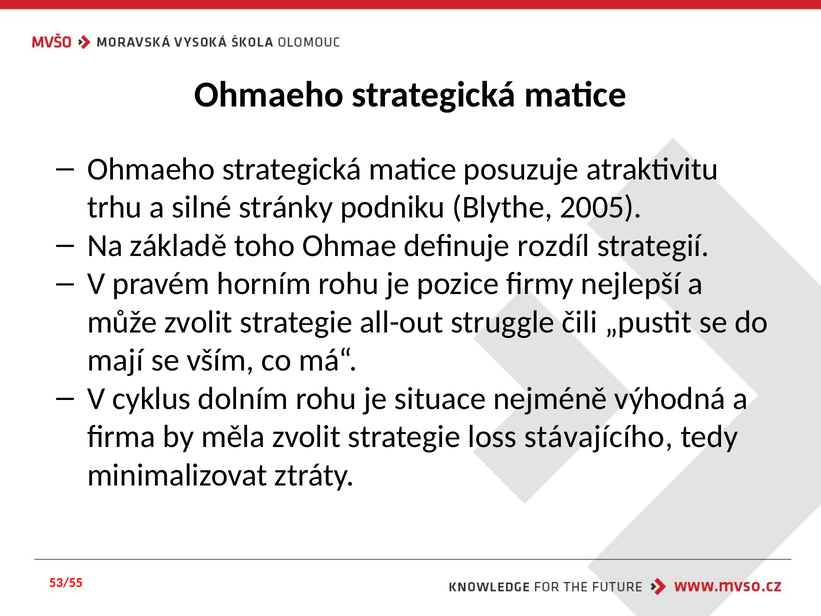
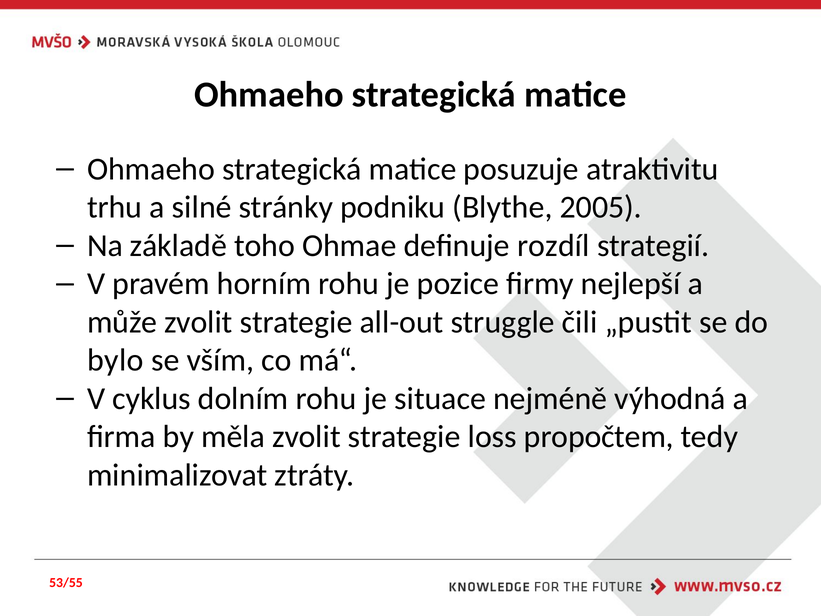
mají: mají -> bylo
stávajícího: stávajícího -> propočtem
